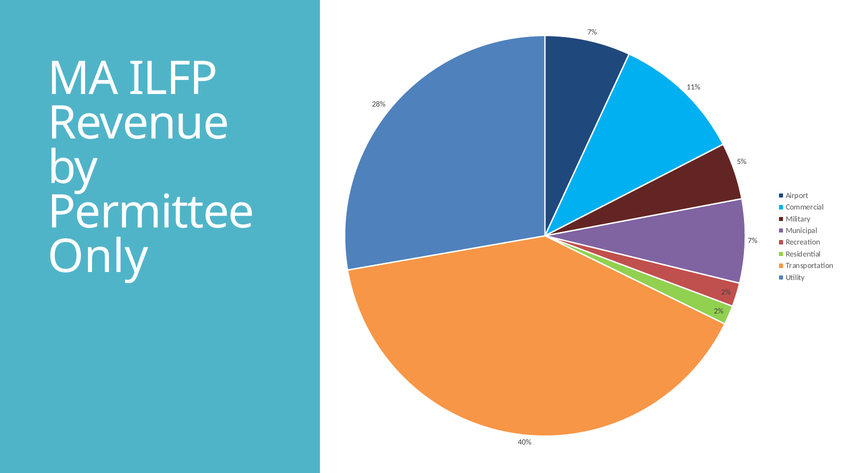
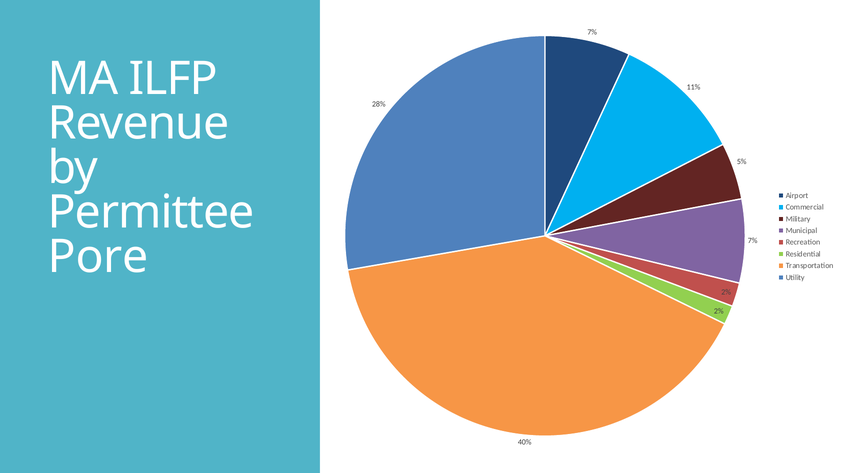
Only: Only -> Pore
